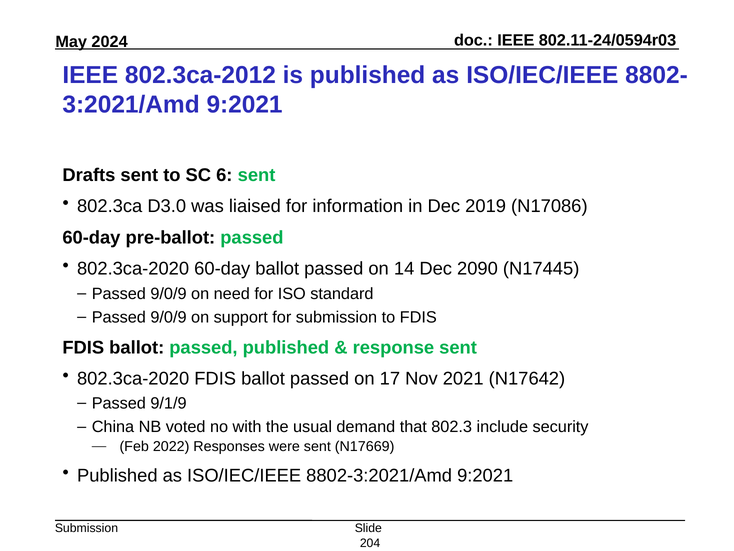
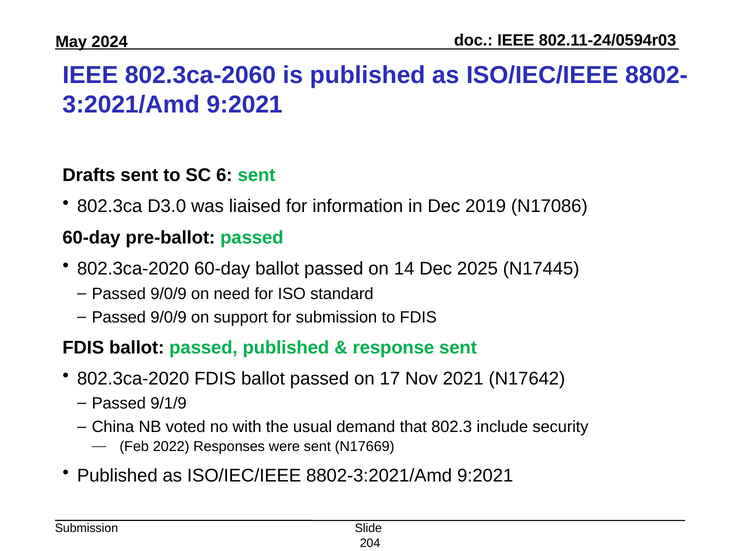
802.3ca-2012: 802.3ca-2012 -> 802.3ca-2060
2090: 2090 -> 2025
